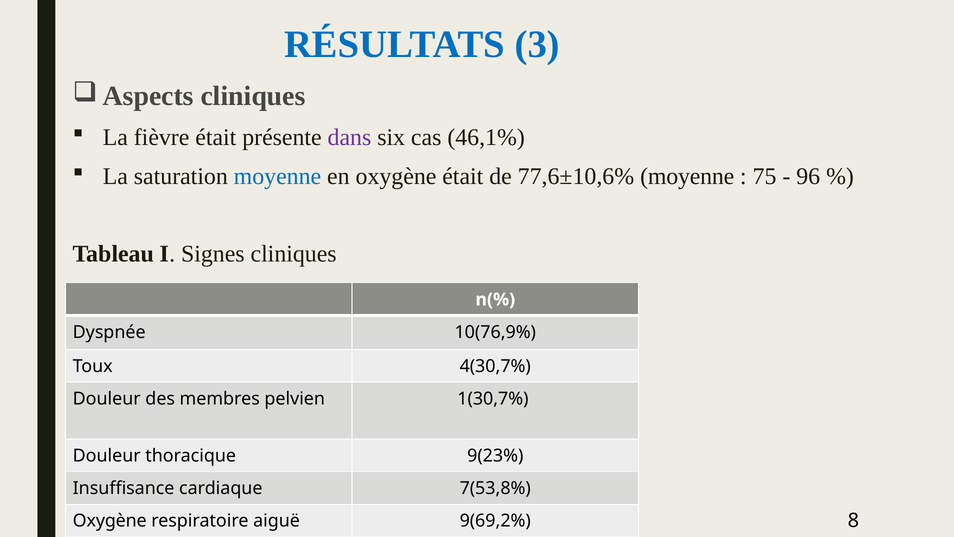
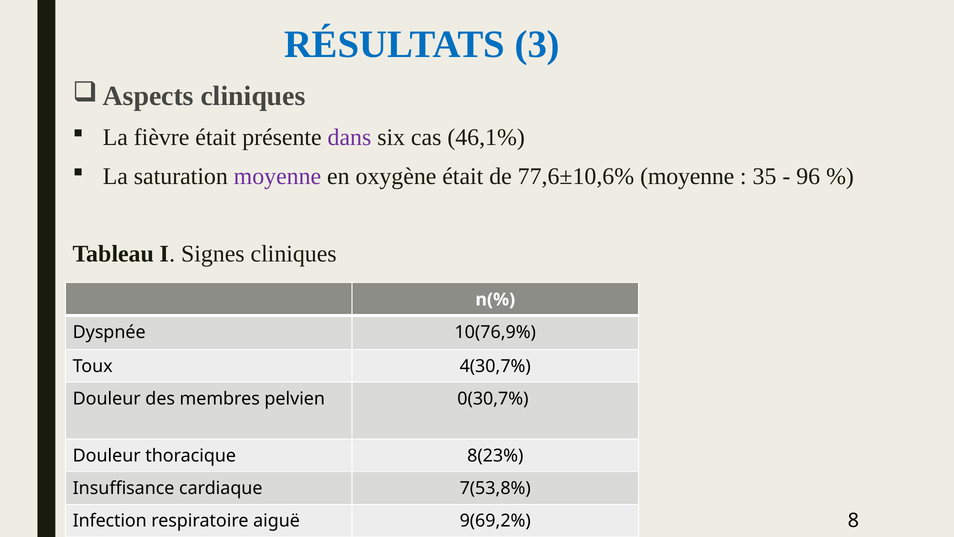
moyenne at (277, 176) colour: blue -> purple
75: 75 -> 35
1(30,7%: 1(30,7% -> 0(30,7%
9(23%: 9(23% -> 8(23%
Oxygène at (110, 521): Oxygène -> Infection
